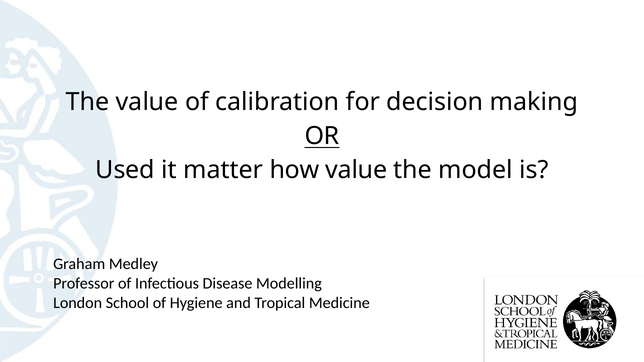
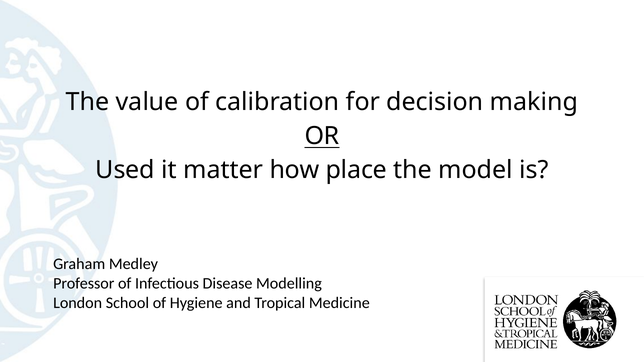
how value: value -> place
